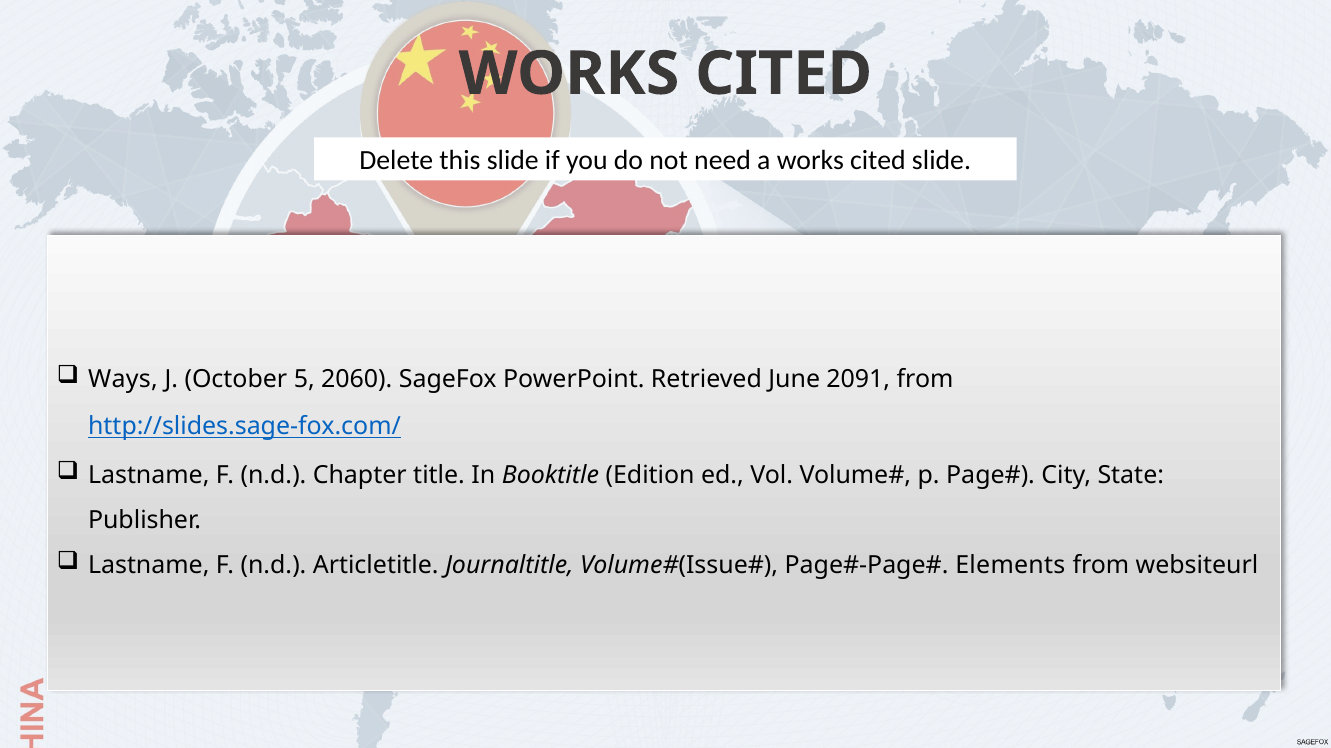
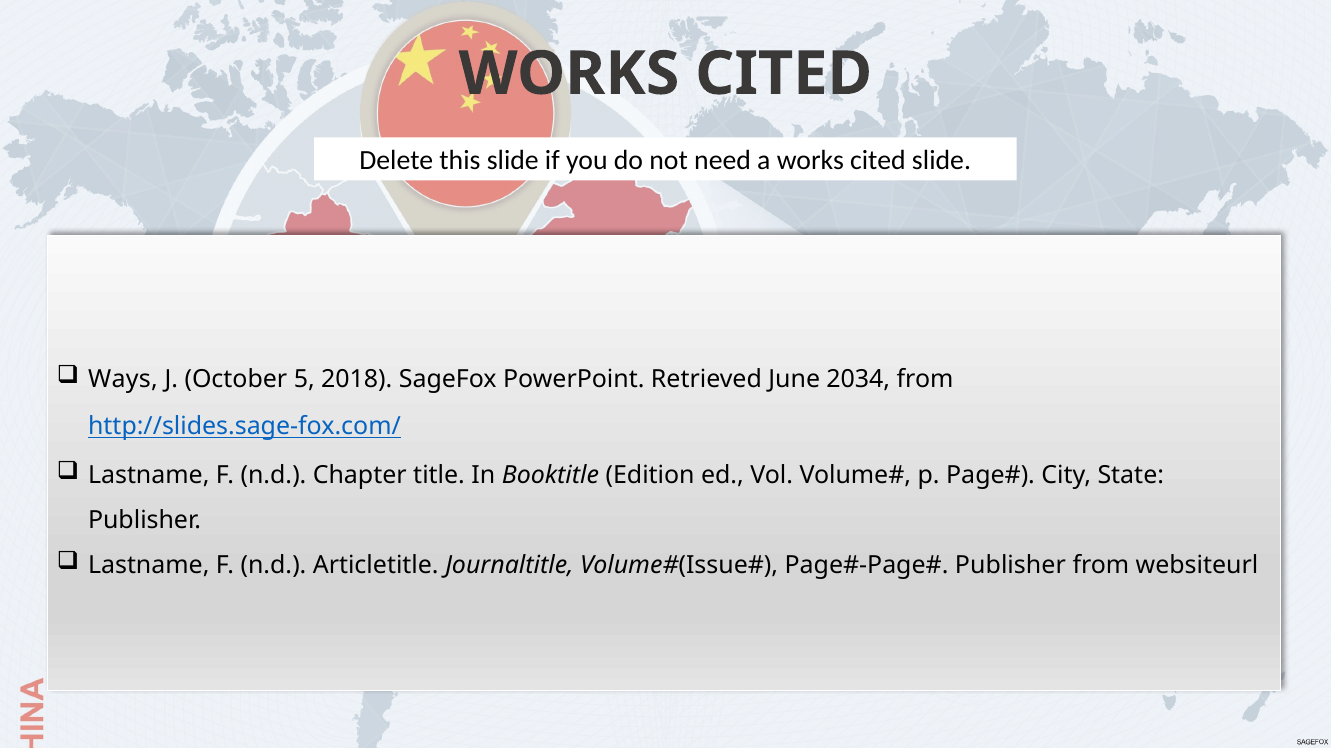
2060: 2060 -> 2018
2091: 2091 -> 2034
Elements at (1010, 566): Elements -> Publisher
